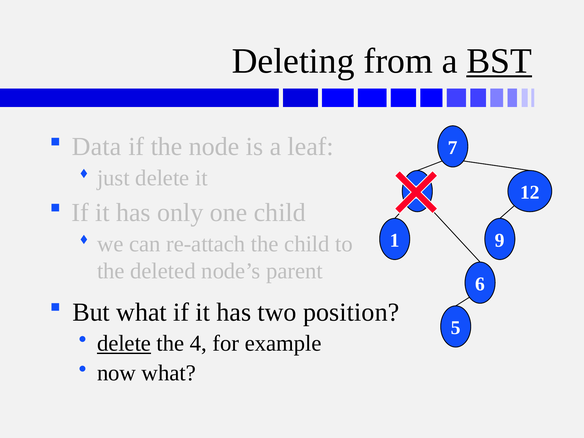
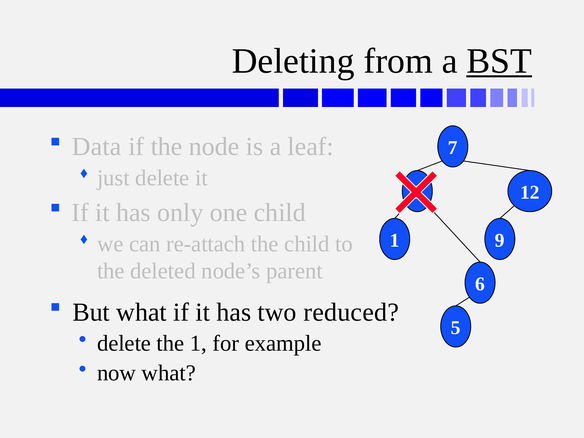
position: position -> reduced
delete at (124, 343) underline: present -> none
the 4: 4 -> 1
